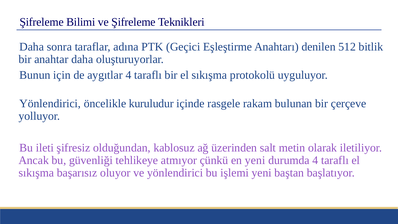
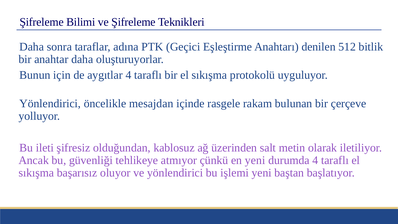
kuruludur: kuruludur -> mesajdan
